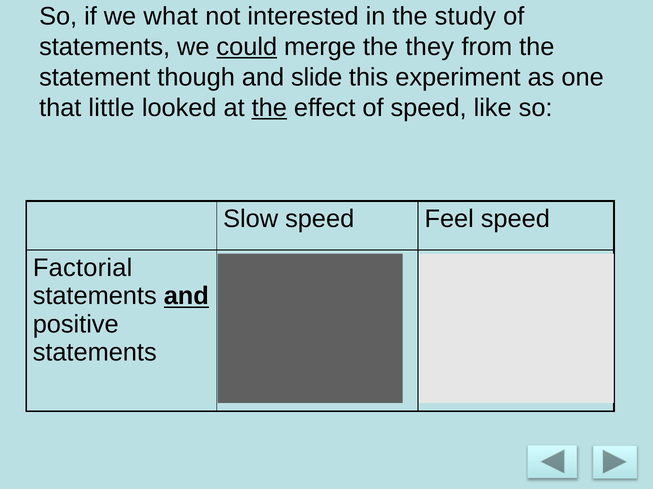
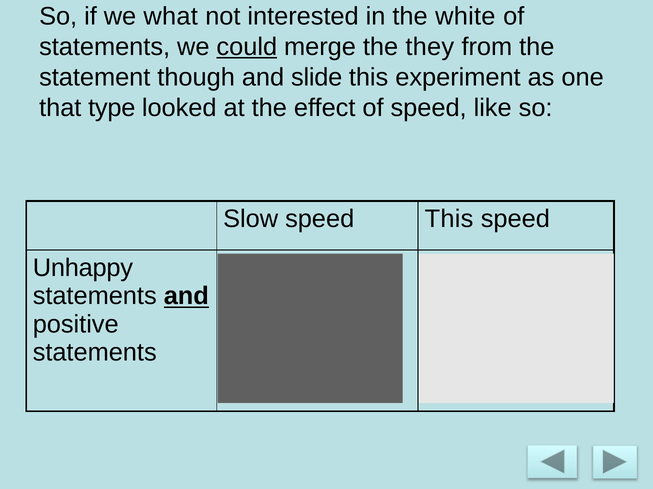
study: study -> white
little: little -> type
the at (269, 108) underline: present -> none
speed Feel: Feel -> This
Factorial: Factorial -> Unhappy
